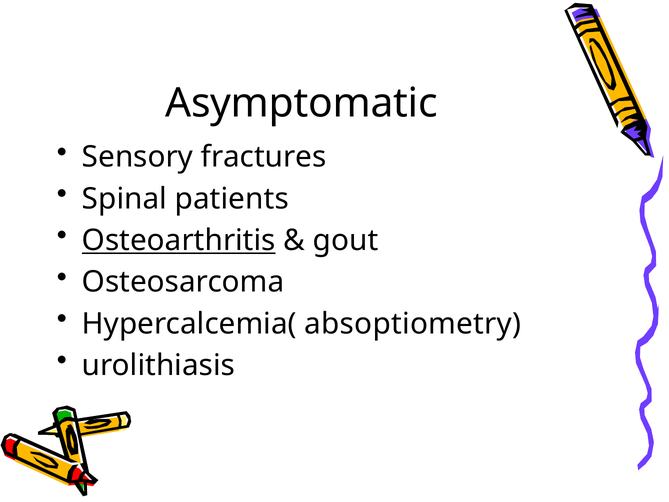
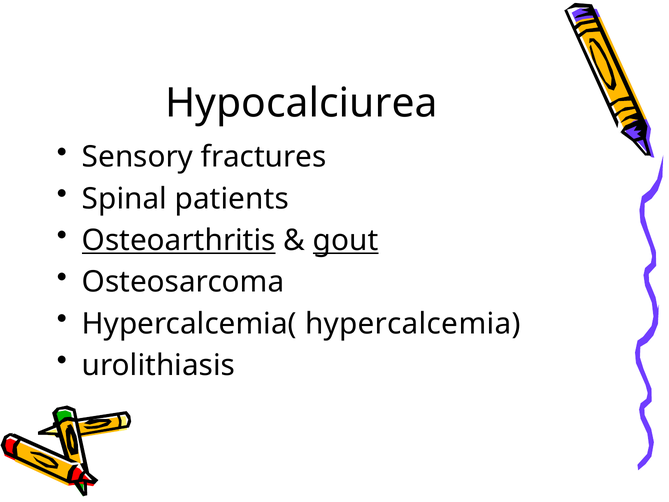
Asymptomatic: Asymptomatic -> Hypocalciurea
gout underline: none -> present
absoptiometry: absoptiometry -> hypercalcemia
